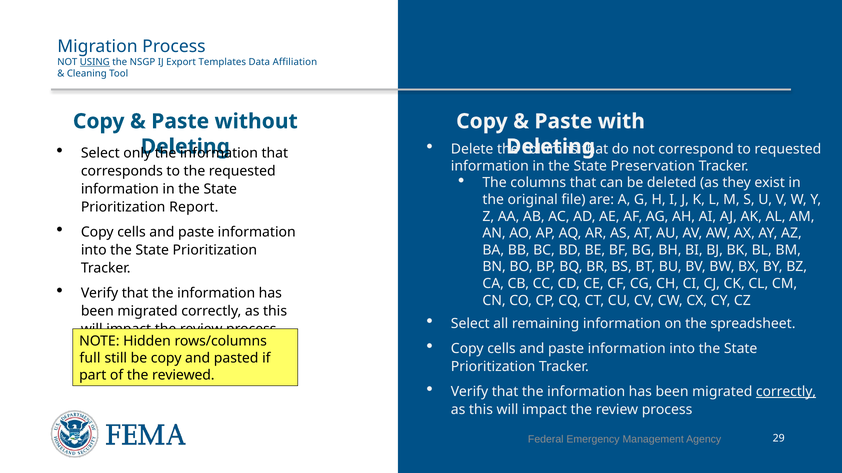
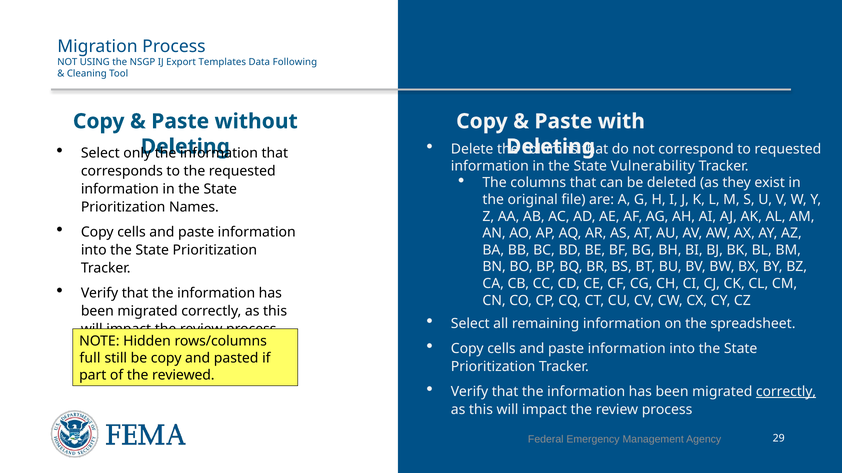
USING underline: present -> none
Affiliation: Affiliation -> Following
Preservation: Preservation -> Vulnerability
Report: Report -> Names
